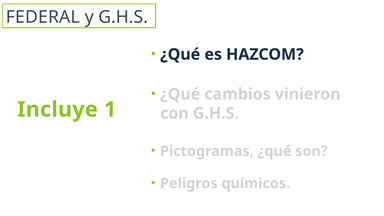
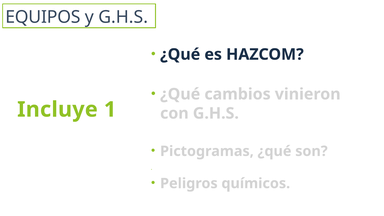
FEDERAL: FEDERAL -> EQUIPOS
